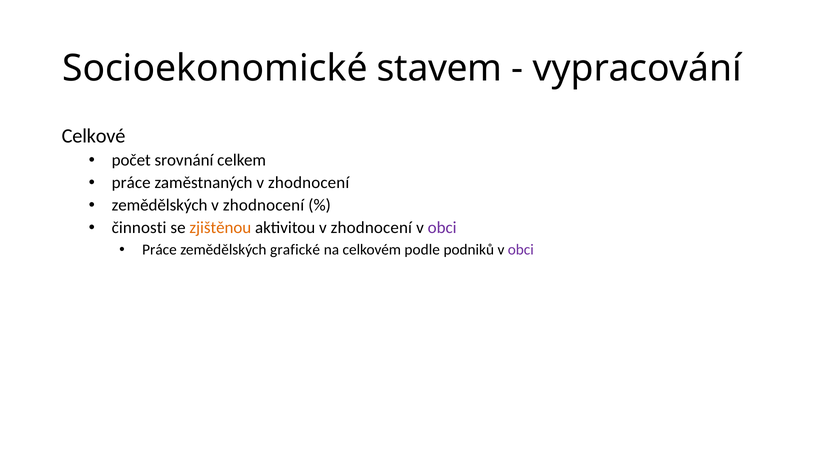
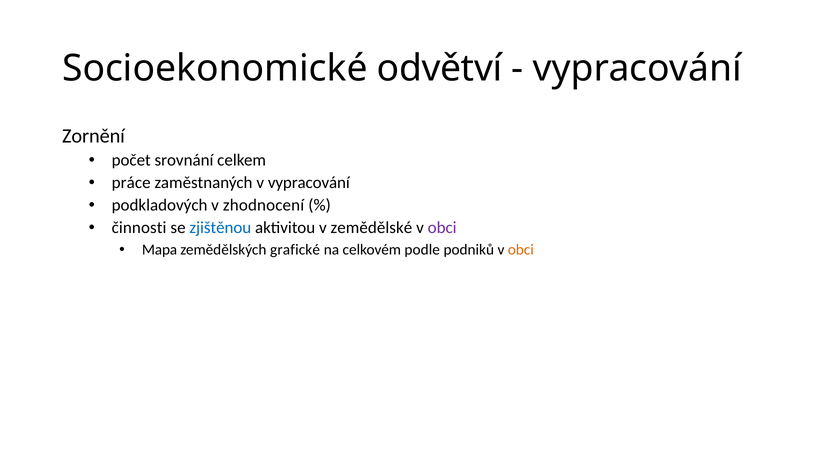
stavem: stavem -> odvětví
Celkové: Celkové -> Zornění
zaměstnaných v zhodnocení: zhodnocení -> vypracování
zemědělských at (160, 205): zemědělských -> podkladových
zjištěnou colour: orange -> blue
aktivitou v zhodnocení: zhodnocení -> zemědělské
Práce at (159, 249): Práce -> Mapa
obci at (521, 249) colour: purple -> orange
